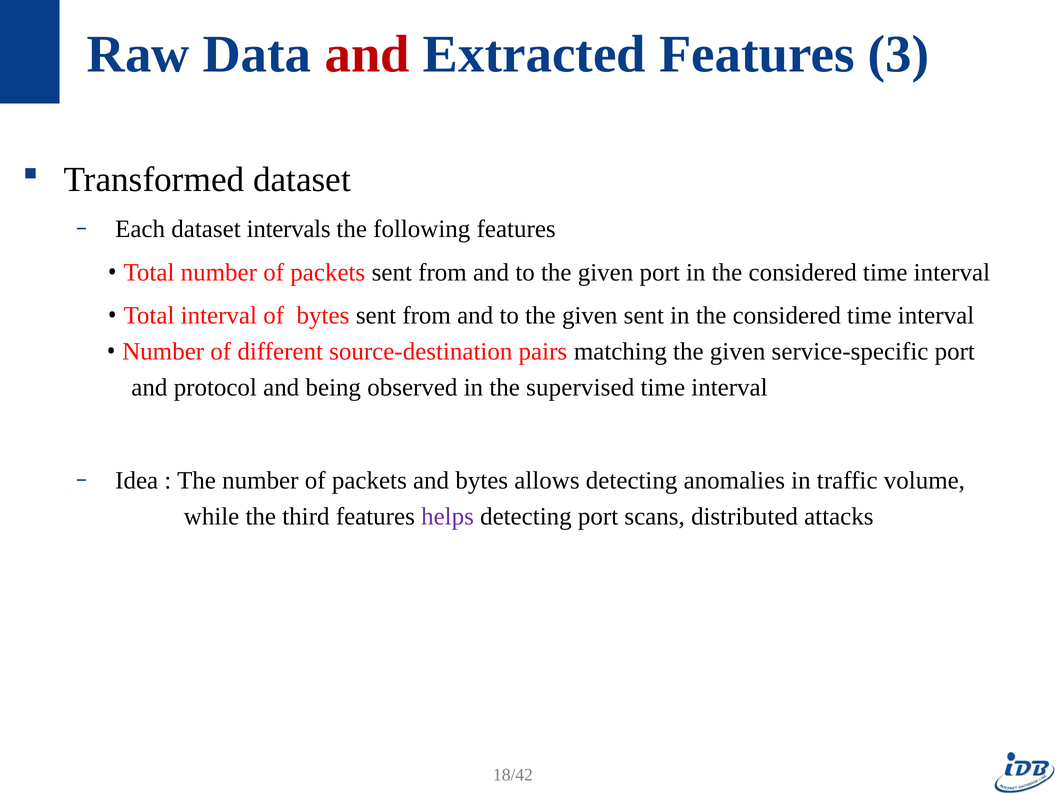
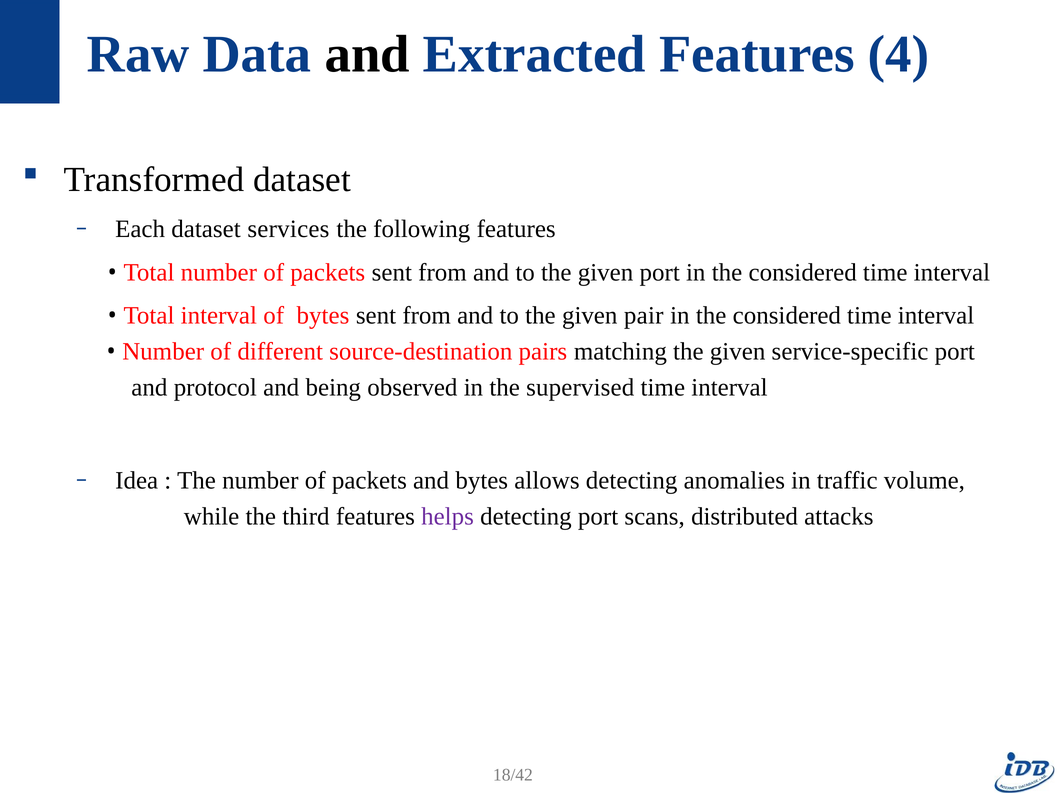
and at (367, 54) colour: red -> black
3: 3 -> 4
intervals: intervals -> services
given sent: sent -> pair
